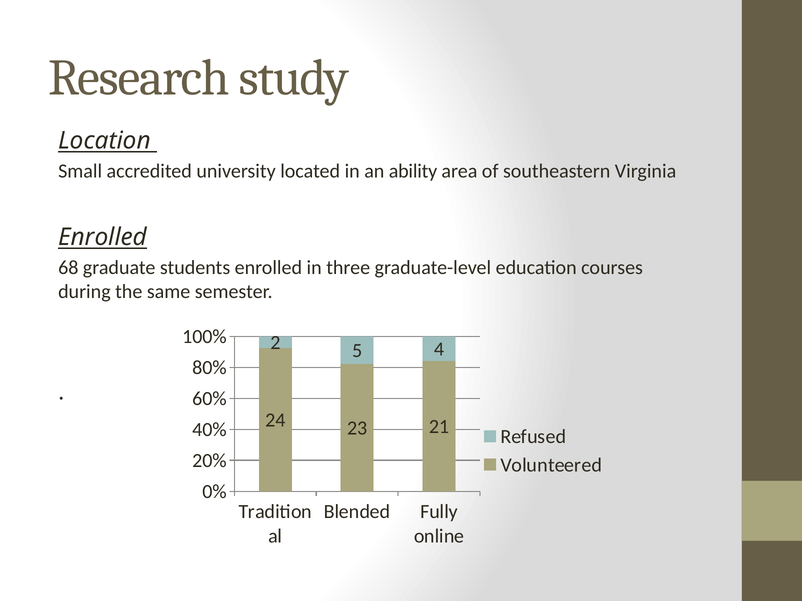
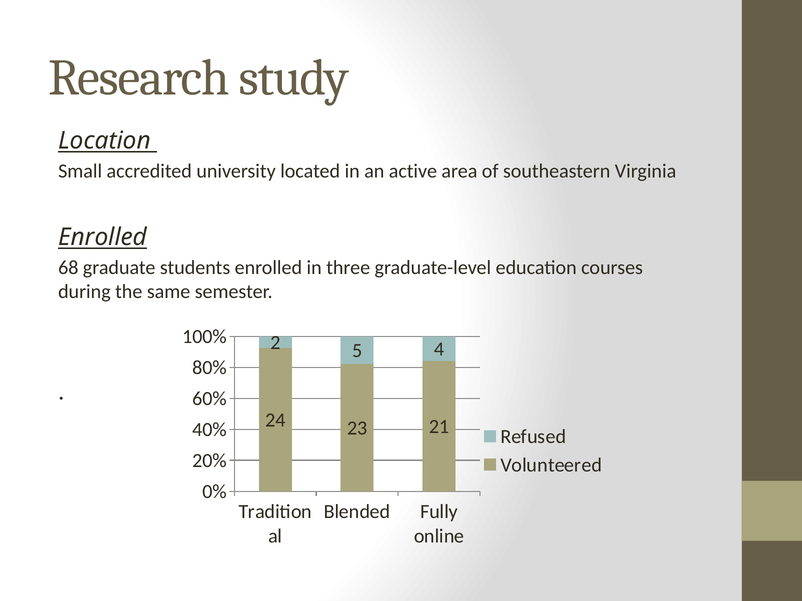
ability: ability -> active
